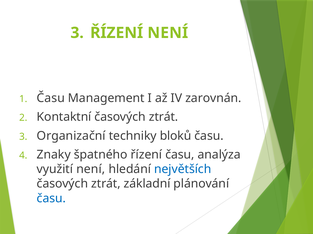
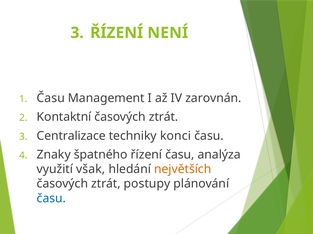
Organizační: Organizační -> Centralizace
bloků: bloků -> konci
využití není: není -> však
největších colour: blue -> orange
základní: základní -> postupy
